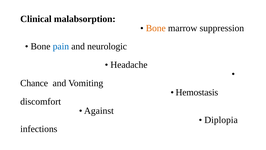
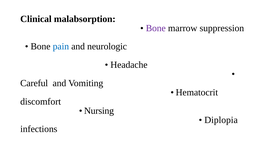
Bone at (156, 28) colour: orange -> purple
Chance: Chance -> Careful
Hemostasis: Hemostasis -> Hematocrit
Against: Against -> Nursing
